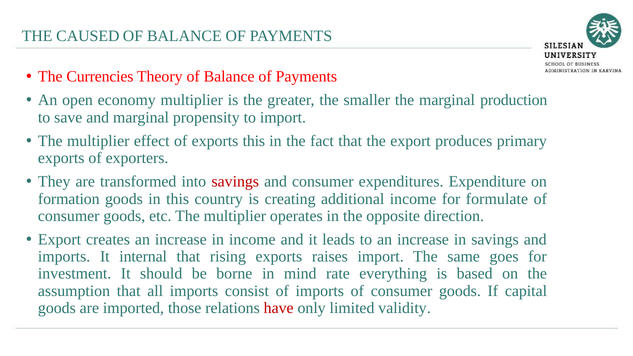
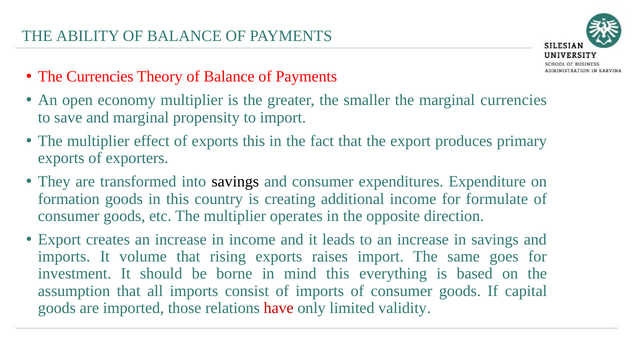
CAUSED: CAUSED -> ABILITY
marginal production: production -> currencies
savings at (235, 182) colour: red -> black
internal: internal -> volume
mind rate: rate -> this
